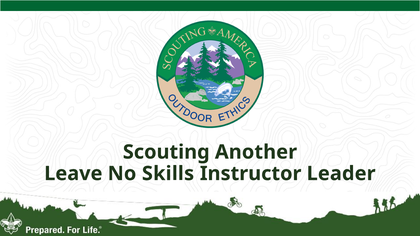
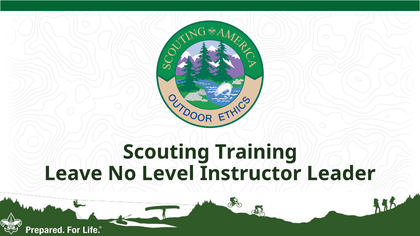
Another: Another -> Training
Skills: Skills -> Level
